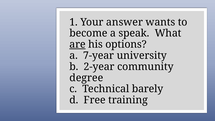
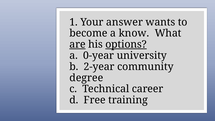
speak: speak -> know
options underline: none -> present
7-year: 7-year -> 0-year
barely: barely -> career
